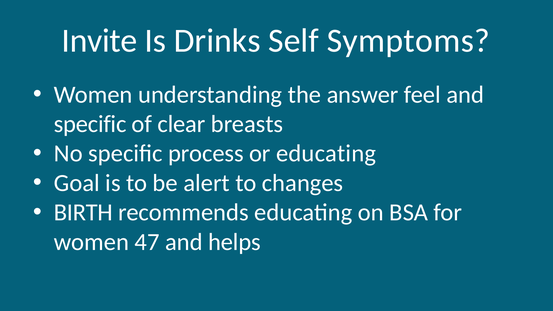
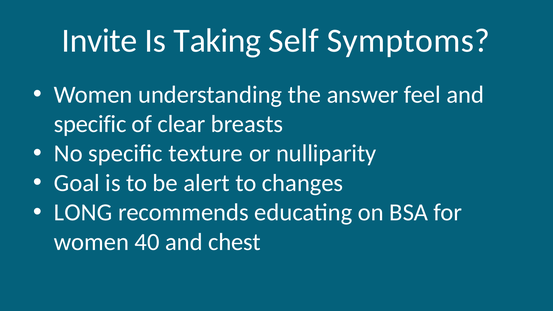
Drinks: Drinks -> Taking
process: process -> texture
or educating: educating -> nulliparity
BIRTH: BIRTH -> LONG
47: 47 -> 40
helps: helps -> chest
